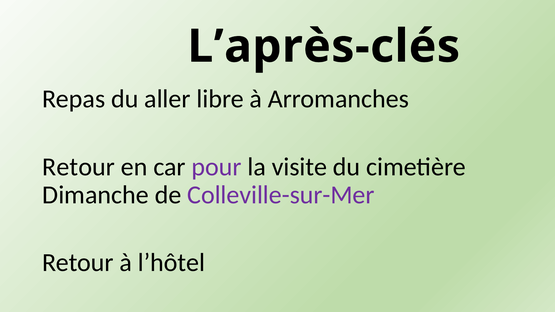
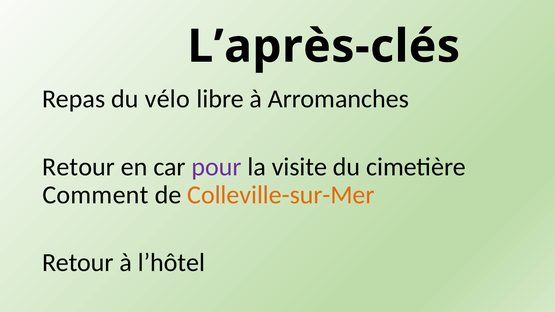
aller: aller -> vélo
Dimanche: Dimanche -> Comment
Colleville-sur-Mer colour: purple -> orange
